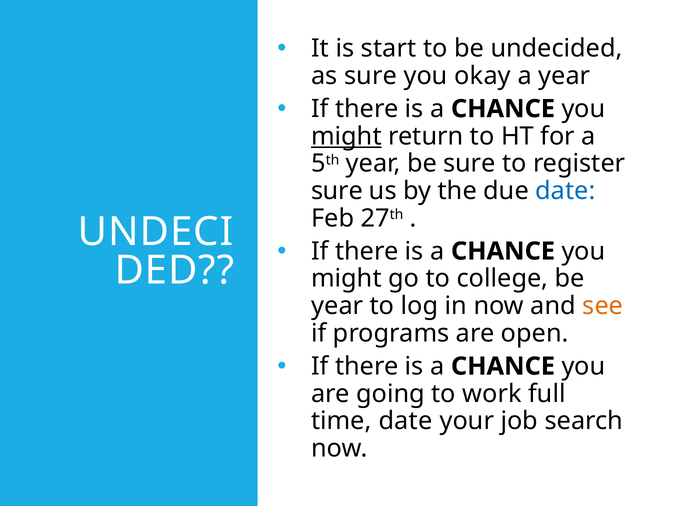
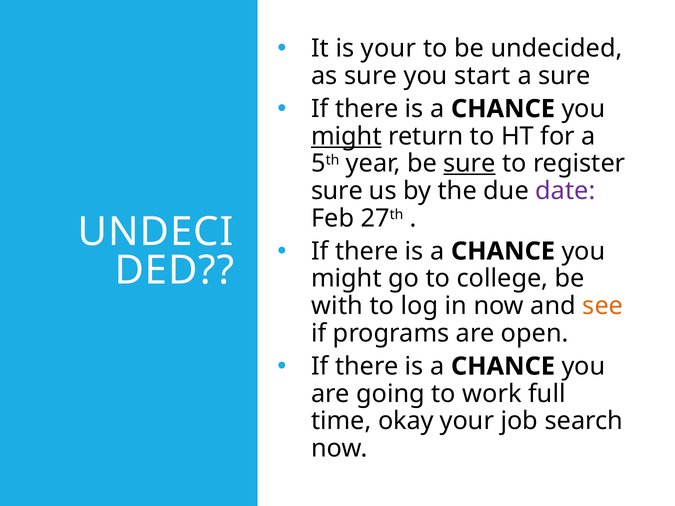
is start: start -> your
okay: okay -> start
a year: year -> sure
sure at (470, 164) underline: none -> present
date at (565, 191) colour: blue -> purple
year at (337, 306): year -> with
time date: date -> okay
